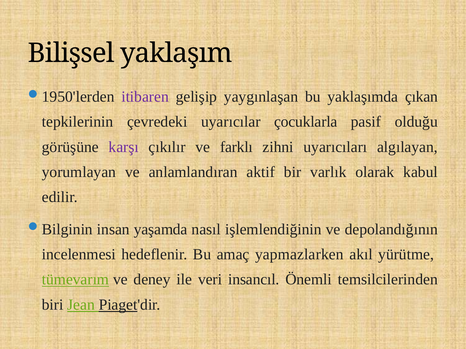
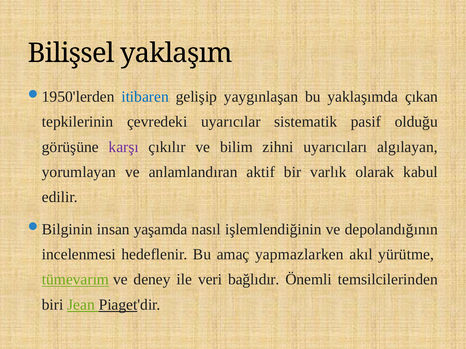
itibaren colour: purple -> blue
çocuklarla: çocuklarla -> sistematik
farklı: farklı -> bilim
insancıl: insancıl -> bağlıdır
